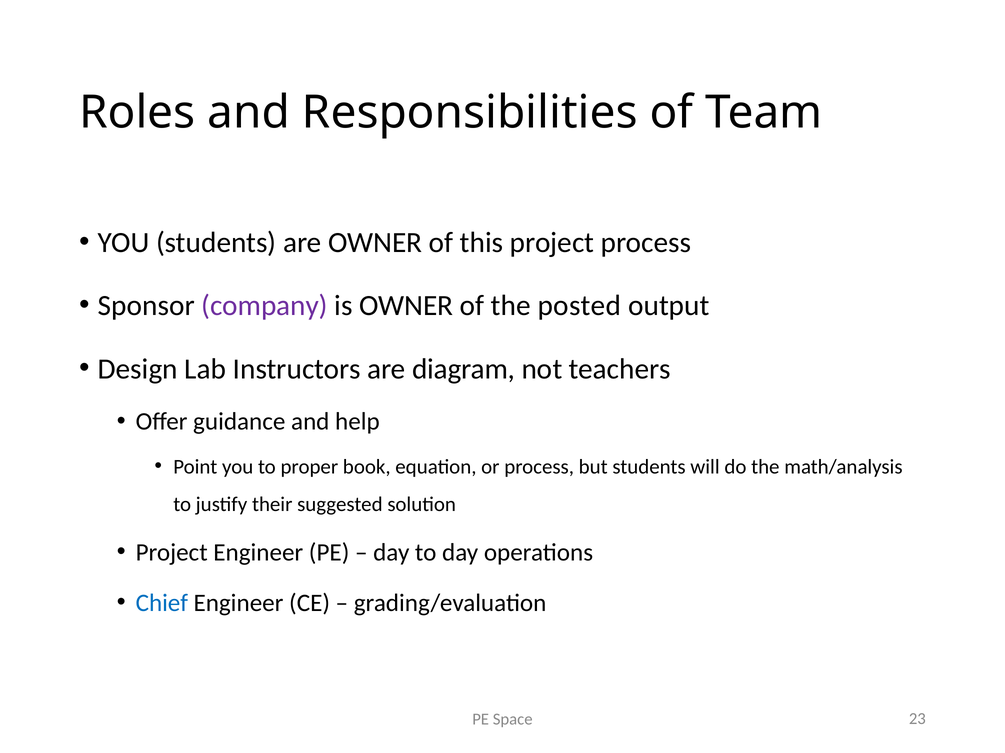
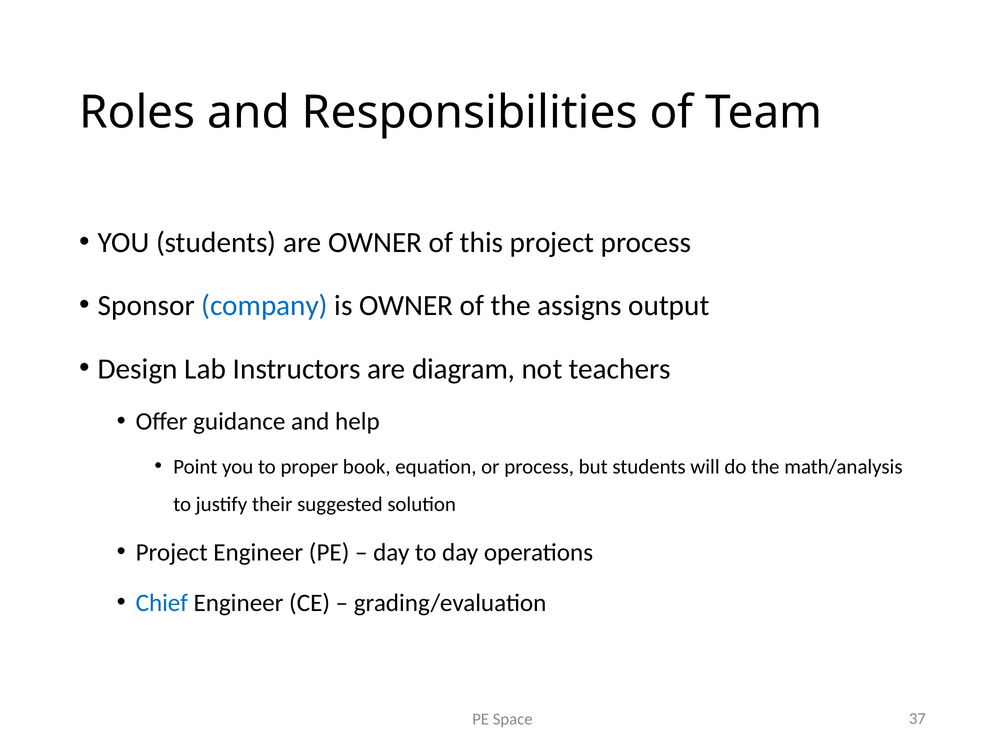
company colour: purple -> blue
posted: posted -> assigns
23: 23 -> 37
